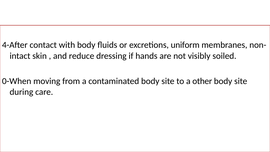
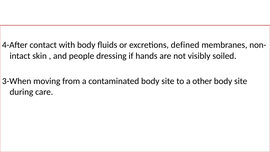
uniform: uniform -> defined
reduce: reduce -> people
0-When: 0-When -> 3-When
